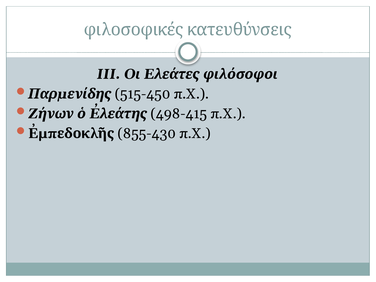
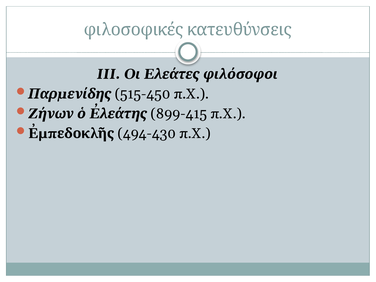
498-415: 498-415 -> 899-415
855-430: 855-430 -> 494-430
